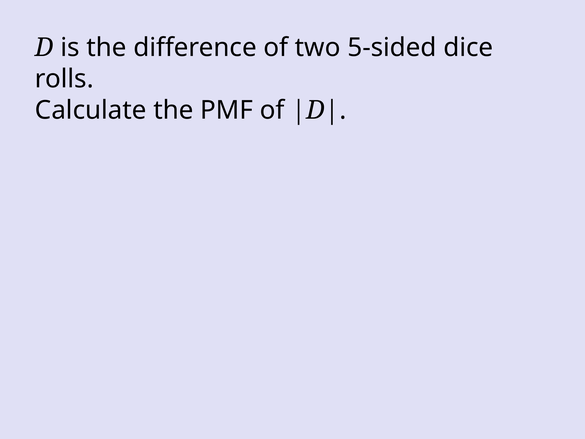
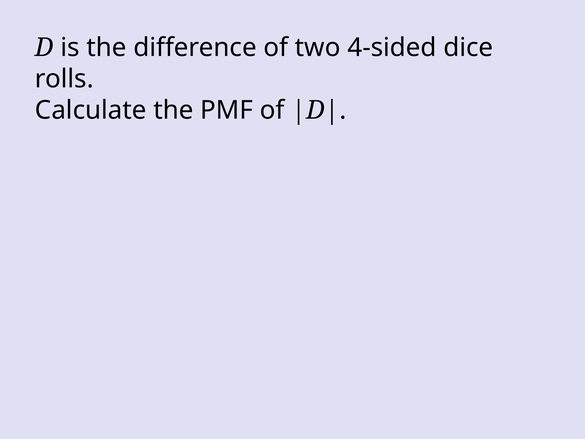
5-sided: 5-sided -> 4-sided
